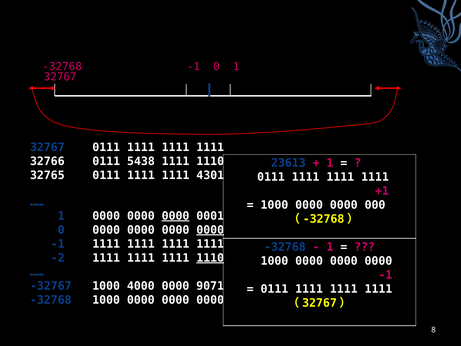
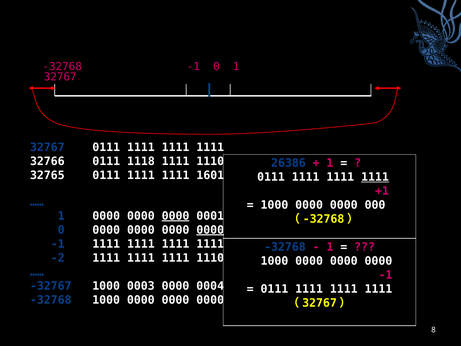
5438: 5438 -> 1118
23613: 23613 -> 26386
4301: 4301 -> 1601
1111 at (375, 177) underline: none -> present
1110 at (210, 258) underline: present -> none
4000: 4000 -> 0003
9071: 9071 -> 0004
